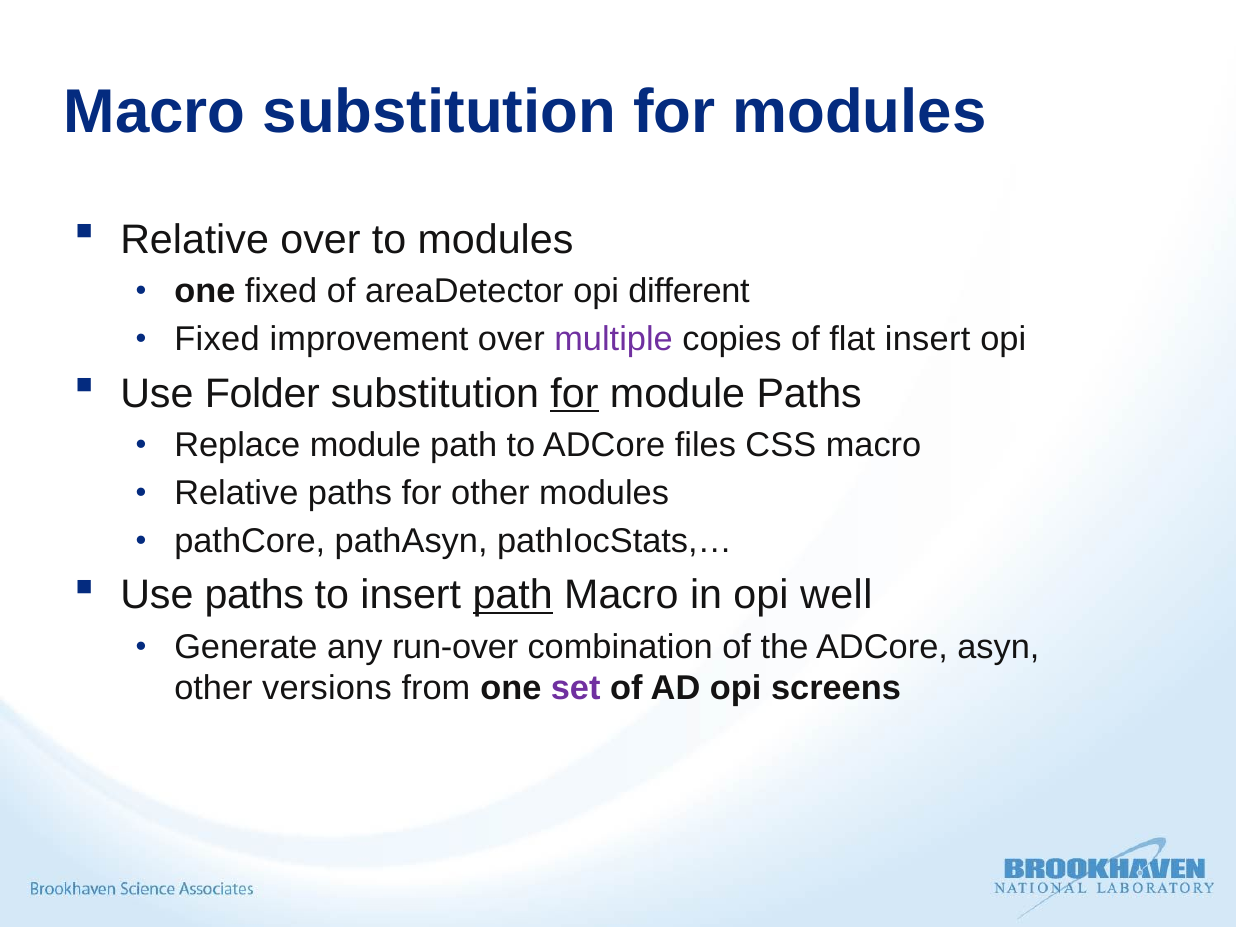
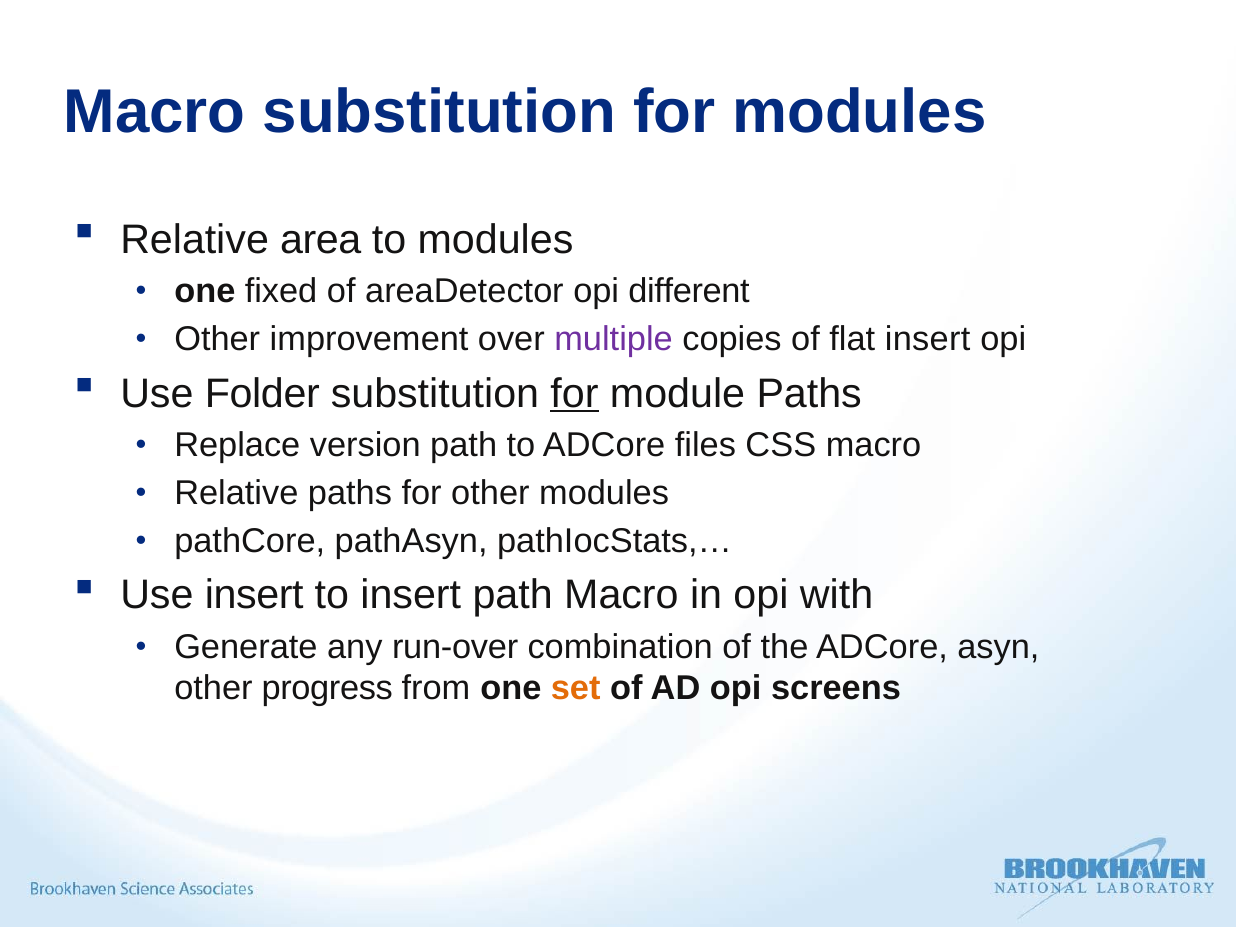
Relative over: over -> area
Fixed at (217, 339): Fixed -> Other
Replace module: module -> version
Use paths: paths -> insert
path at (513, 595) underline: present -> none
well: well -> with
versions: versions -> progress
set colour: purple -> orange
